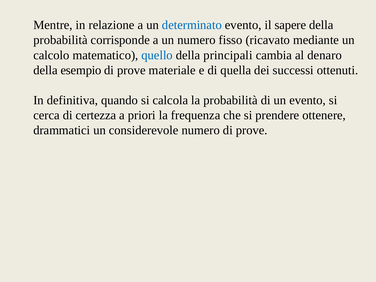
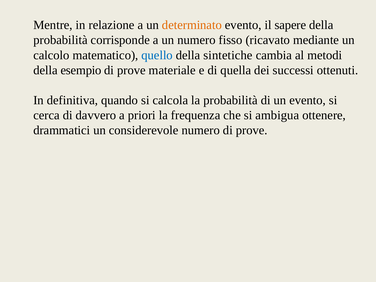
determinato colour: blue -> orange
principali: principali -> sintetiche
denaro: denaro -> metodi
certezza: certezza -> davvero
prendere: prendere -> ambigua
